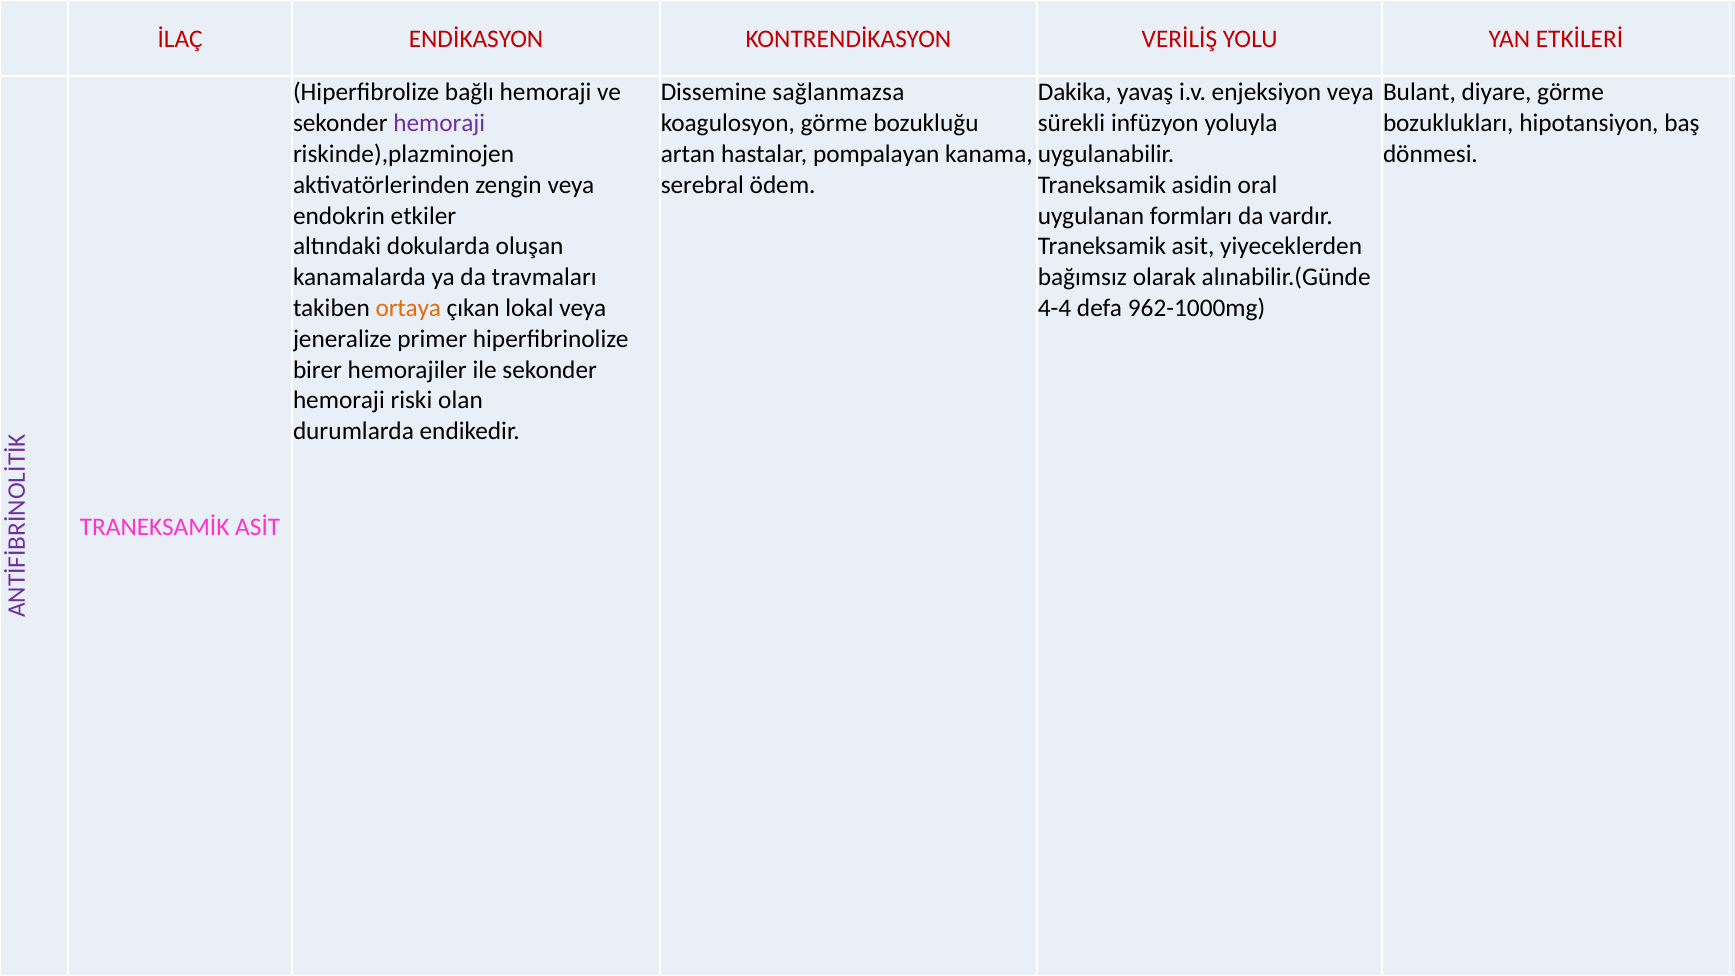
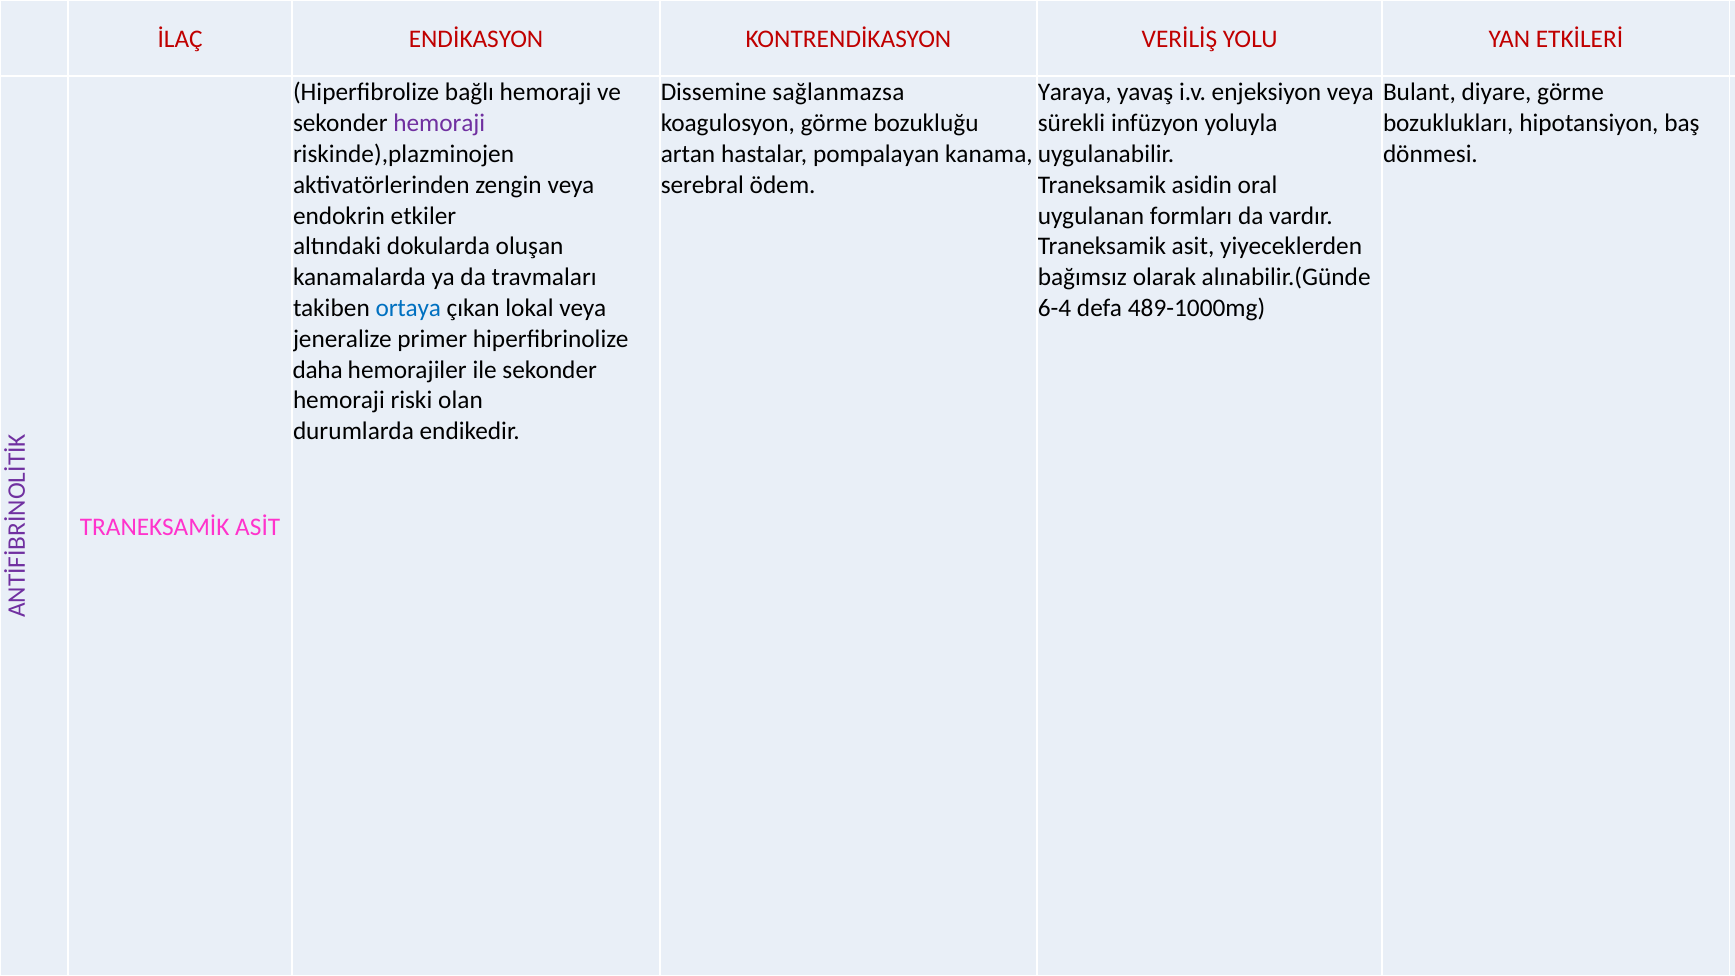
Dakika: Dakika -> Yaraya
ortaya colour: orange -> blue
4-4: 4-4 -> 6-4
962-1000mg: 962-1000mg -> 489-1000mg
birer: birer -> daha
